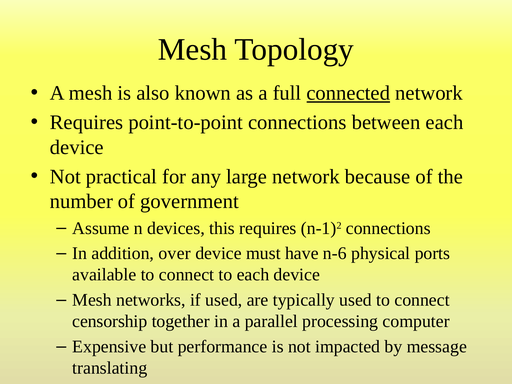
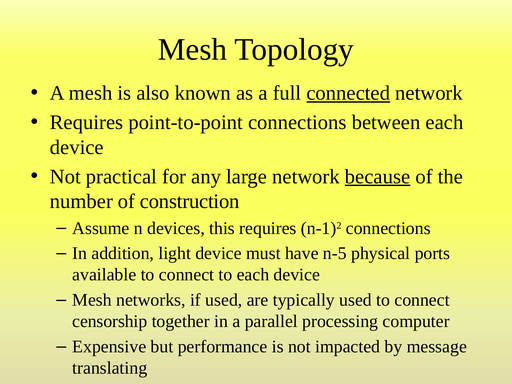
because underline: none -> present
government: government -> construction
over: over -> light
n-6: n-6 -> n-5
